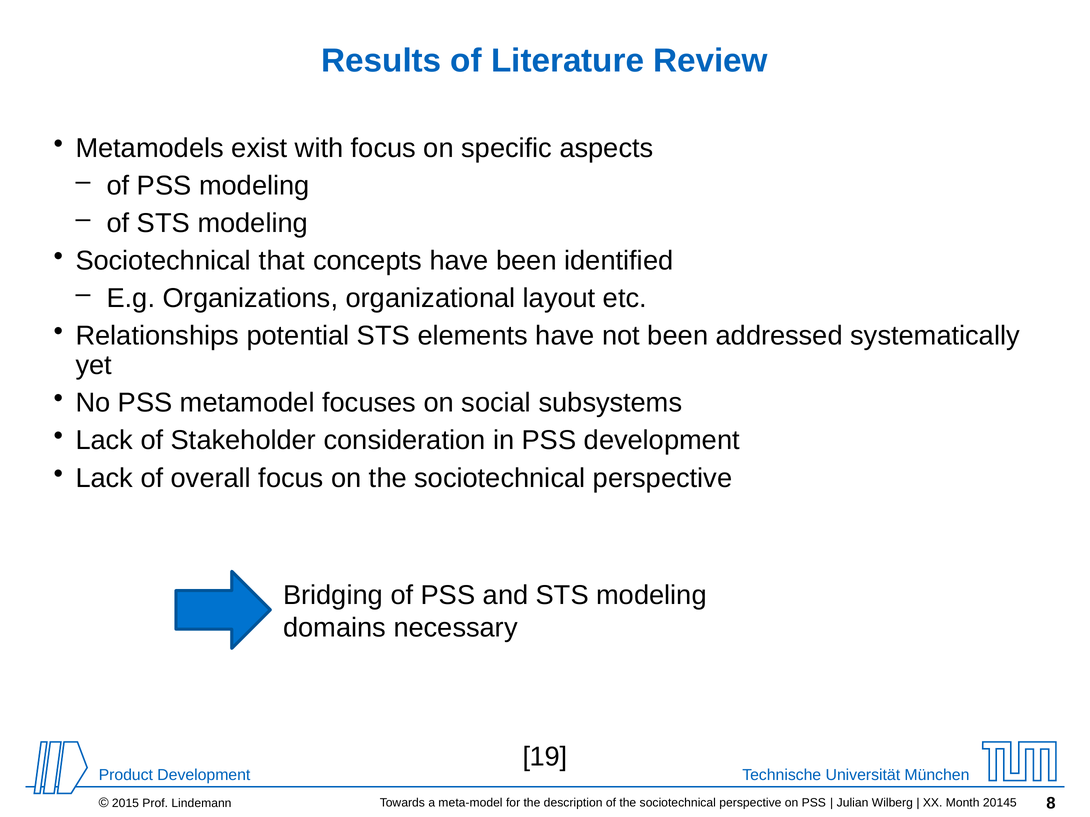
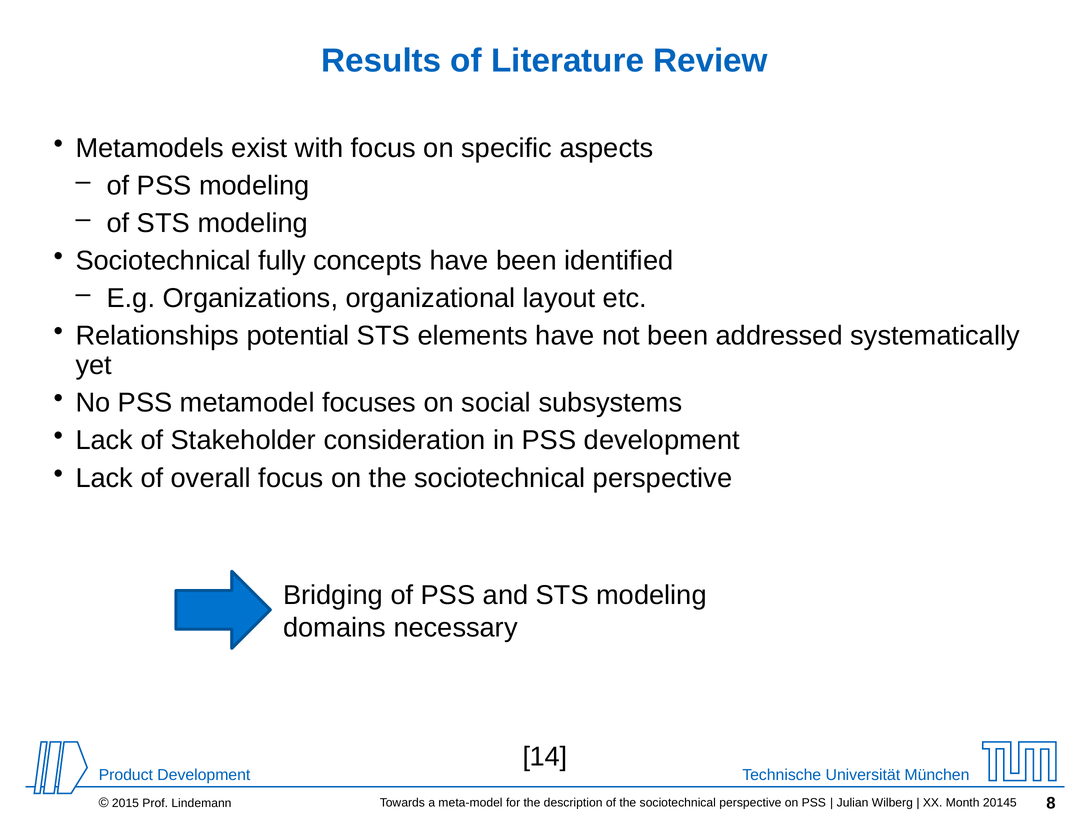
that: that -> fully
19: 19 -> 14
